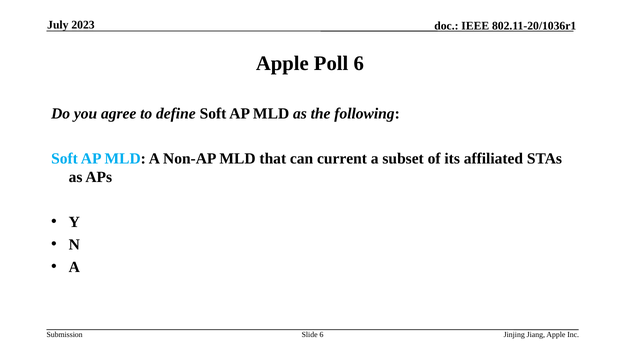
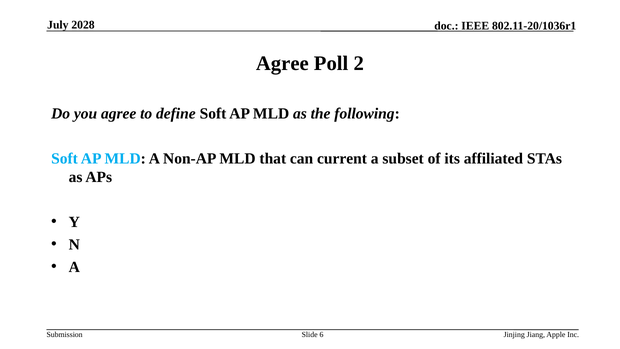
2023: 2023 -> 2028
Apple at (282, 63): Apple -> Agree
Poll 6: 6 -> 2
